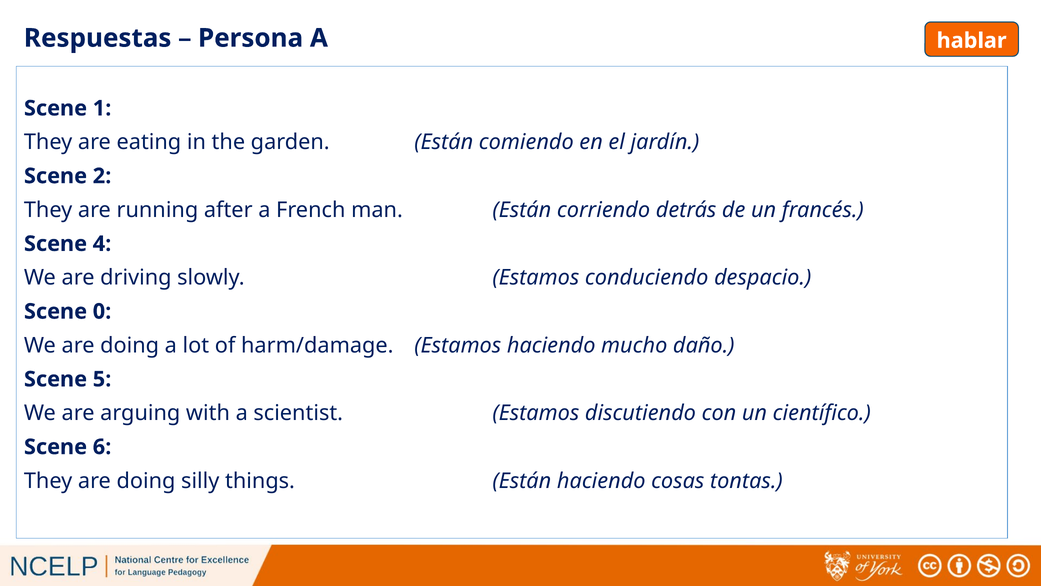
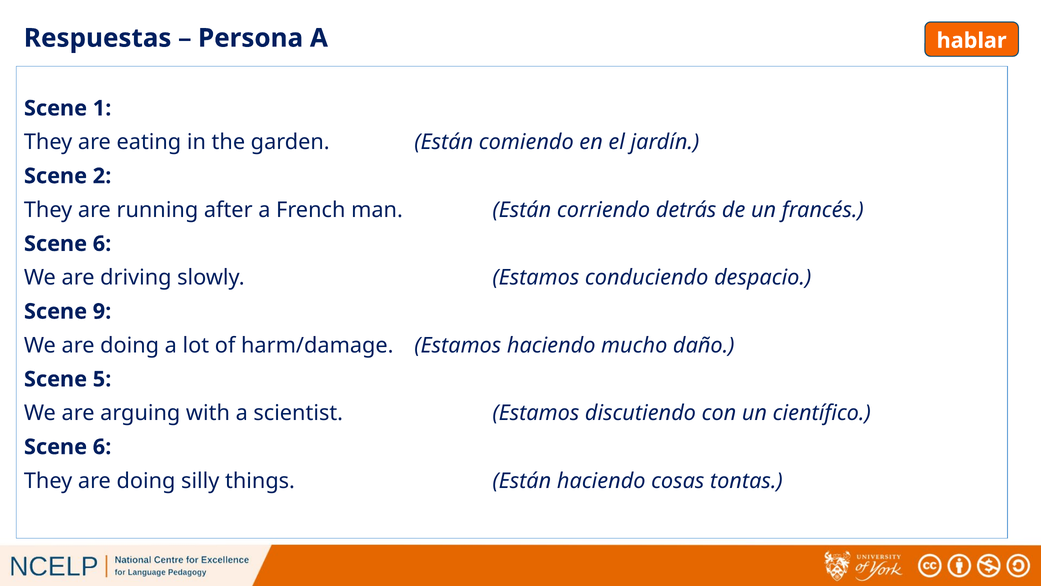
4 at (102, 244): 4 -> 6
0: 0 -> 9
